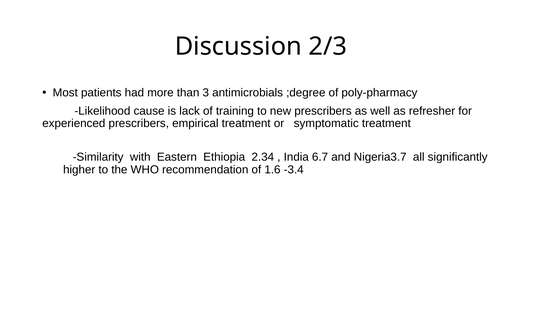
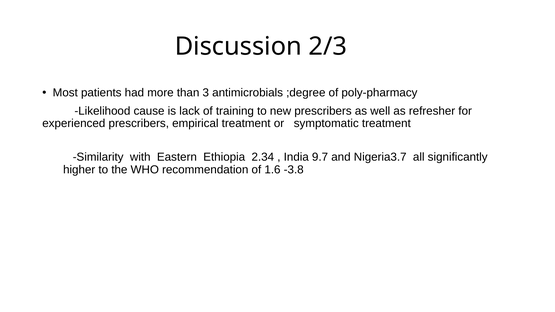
6.7: 6.7 -> 9.7
-3.4: -3.4 -> -3.8
